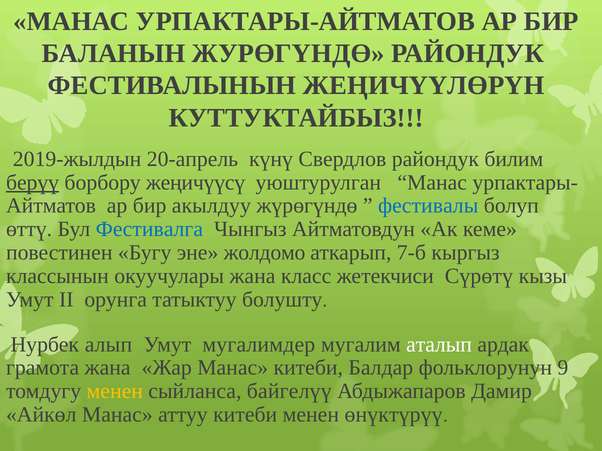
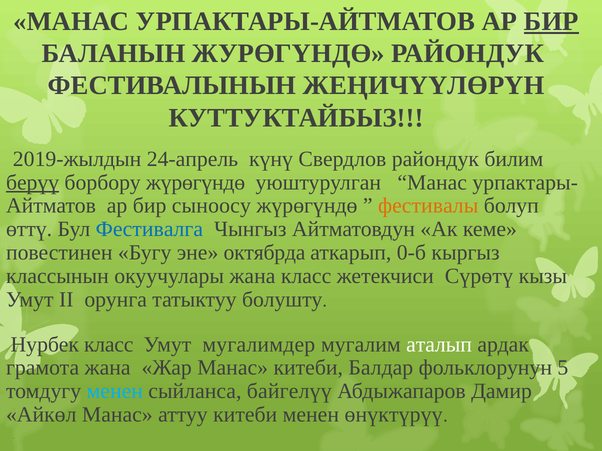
БИР at (551, 22) underline: none -> present
20-апрель: 20-апрель -> 24-апрель
борбору жеңичүүсү: жеңичүүсү -> жүрөгүндө
акылдуу: акылдуу -> сыноосу
фестивалы colour: blue -> orange
жолдомо: жолдомо -> октябрда
7-б: 7-б -> 0-б
Нурбек алып: алып -> класс
9: 9 -> 5
менен at (115, 392) colour: yellow -> light blue
